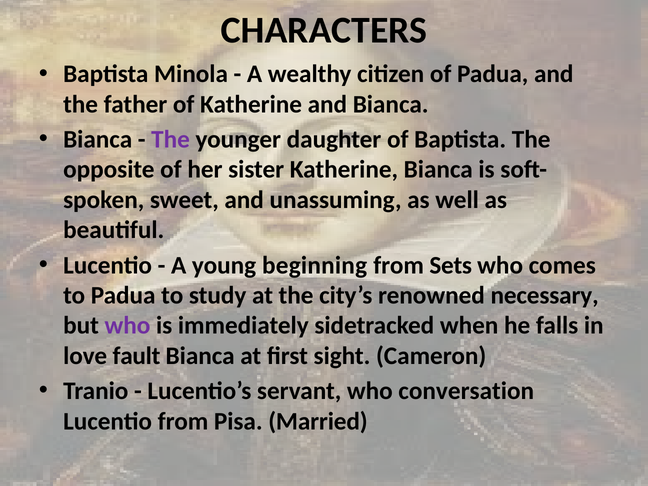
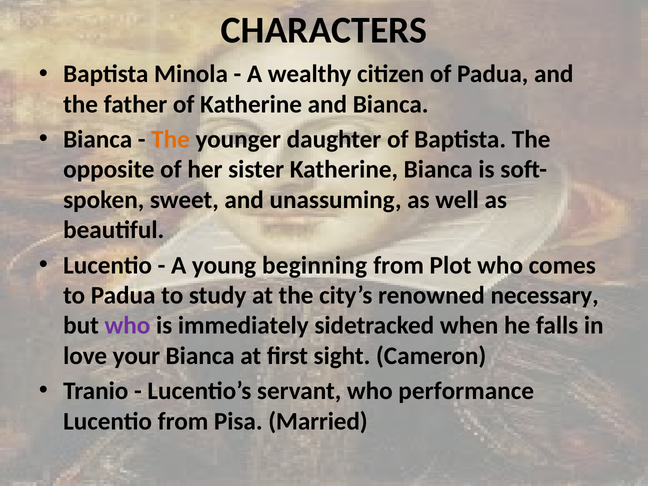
The at (171, 139) colour: purple -> orange
Sets: Sets -> Plot
fault: fault -> your
conversation: conversation -> performance
